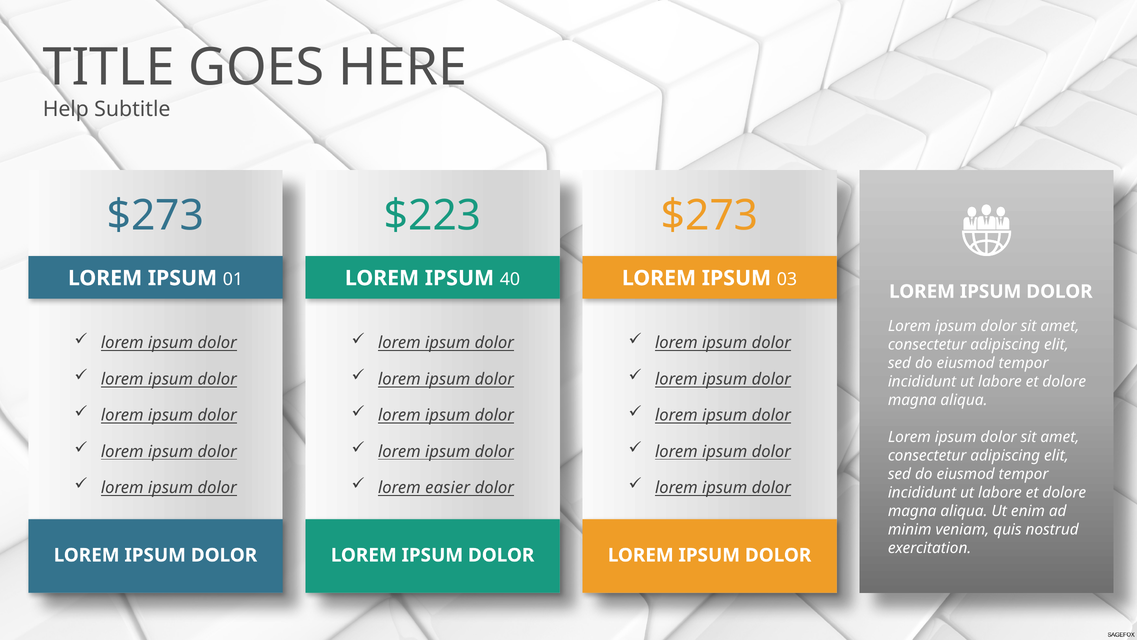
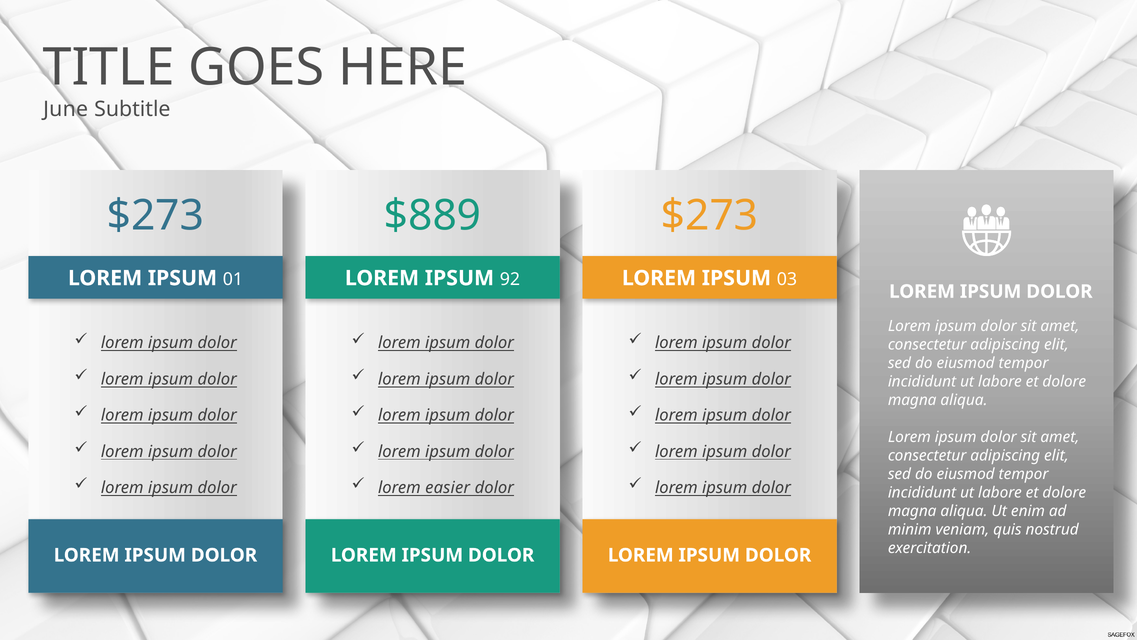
Help: Help -> June
$223: $223 -> $889
40: 40 -> 92
